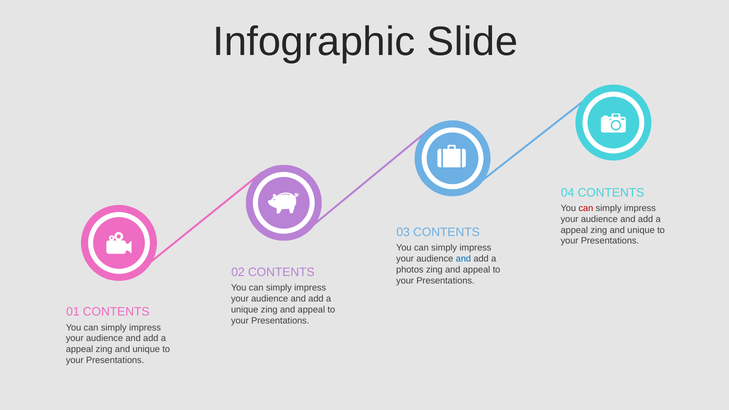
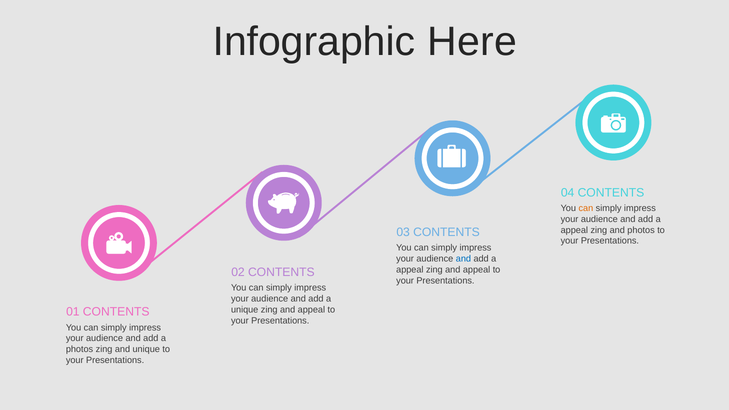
Slide: Slide -> Here
can at (586, 208) colour: red -> orange
unique at (641, 230): unique -> photos
photos at (410, 270): photos -> appeal
appeal at (80, 349): appeal -> photos
